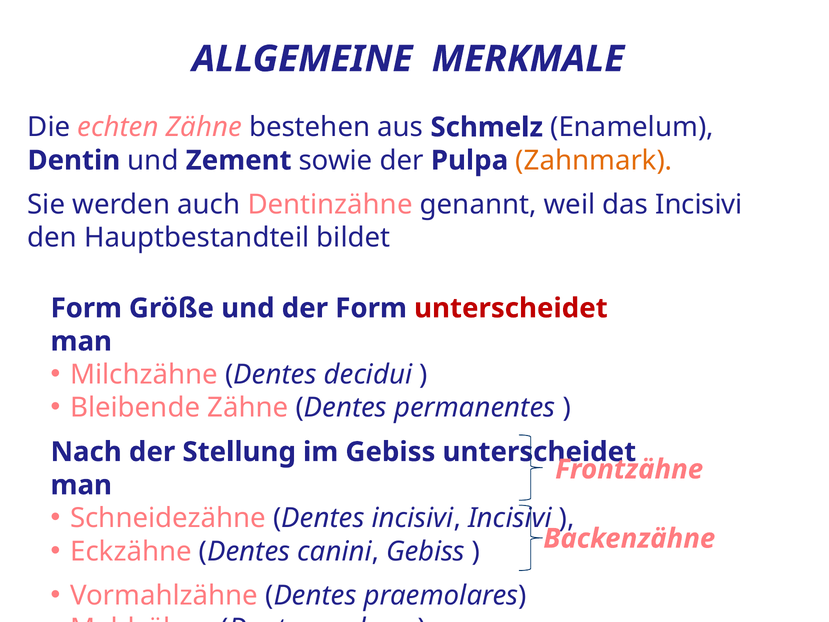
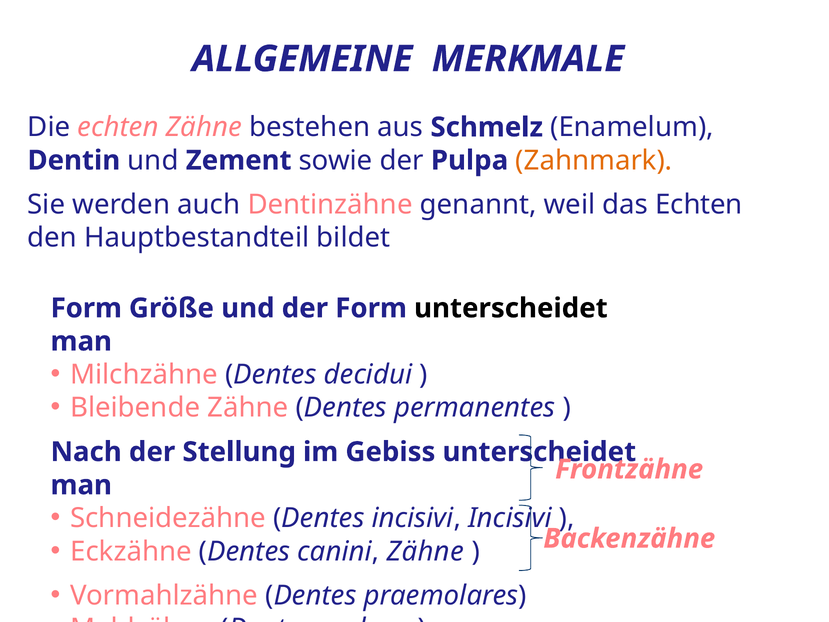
das Incisivi: Incisivi -> Echten
unterscheidet at (511, 308) colour: red -> black
canini Gebiss: Gebiss -> Zähne
